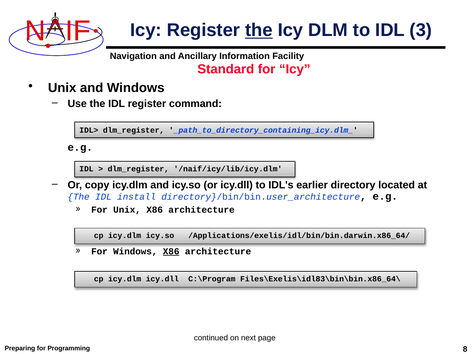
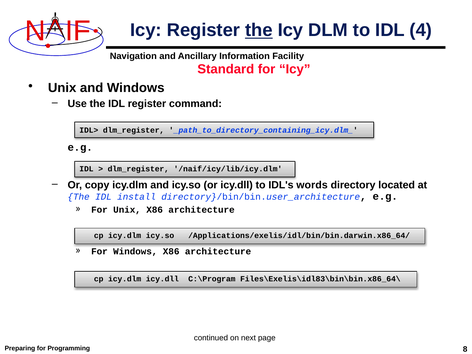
3: 3 -> 4
earlier: earlier -> words
X86 at (171, 251) underline: present -> none
